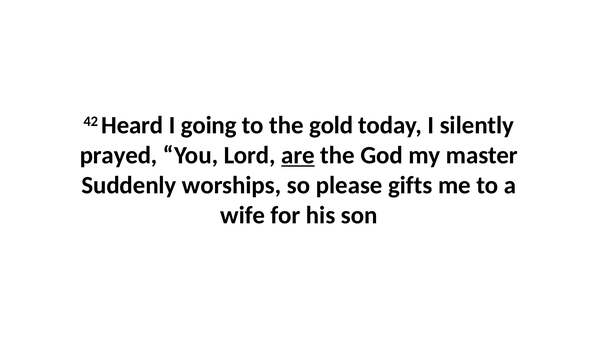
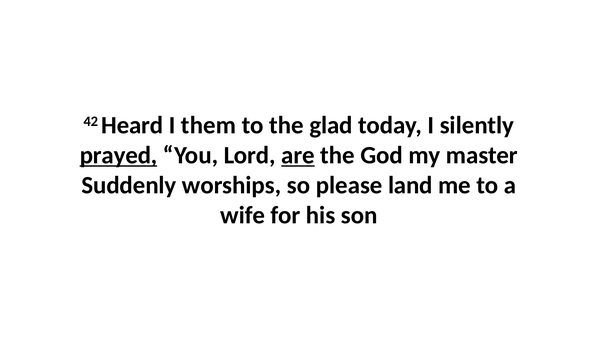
going: going -> them
gold: gold -> glad
prayed underline: none -> present
gifts: gifts -> land
